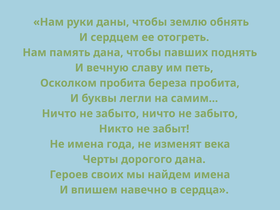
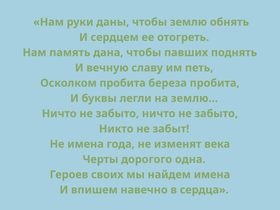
на самим: самим -> землю
дорогого дана: дана -> одна
